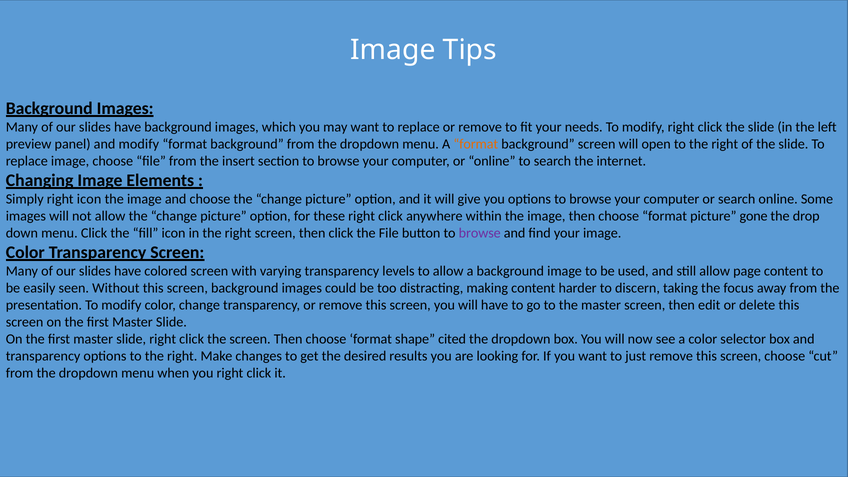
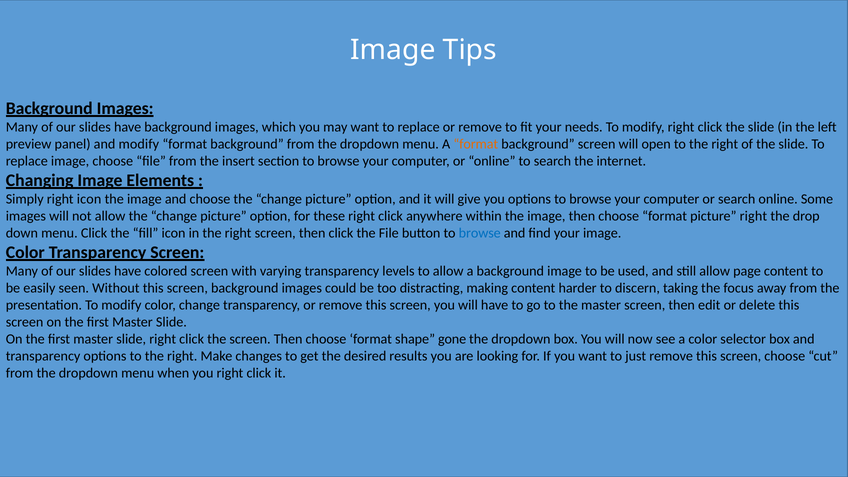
picture gone: gone -> right
browse at (480, 233) colour: purple -> blue
cited: cited -> gone
